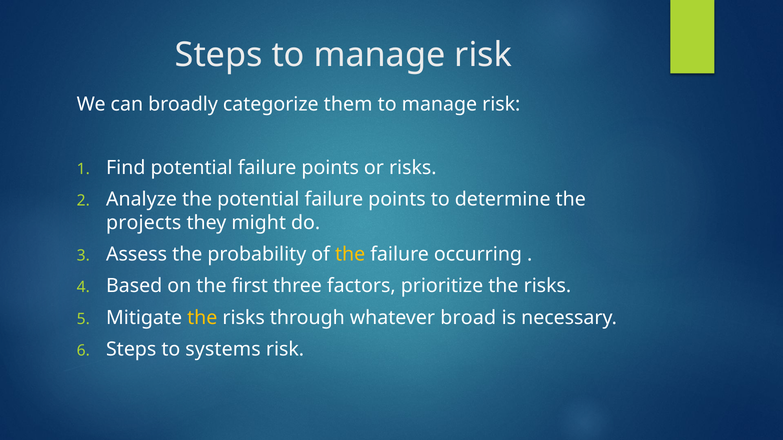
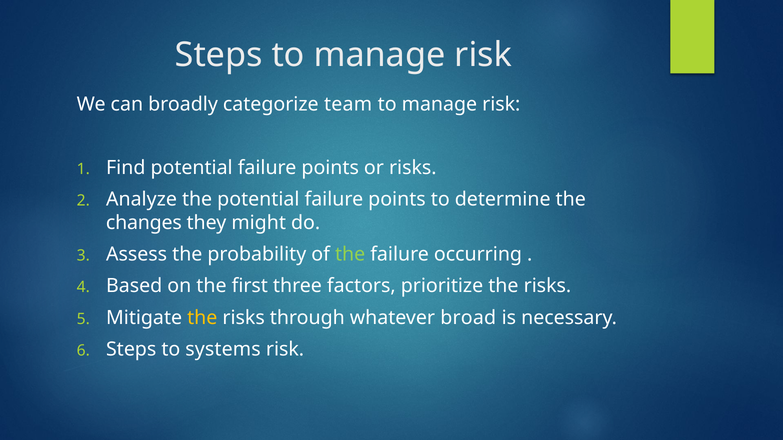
them: them -> team
projects: projects -> changes
the at (350, 255) colour: yellow -> light green
